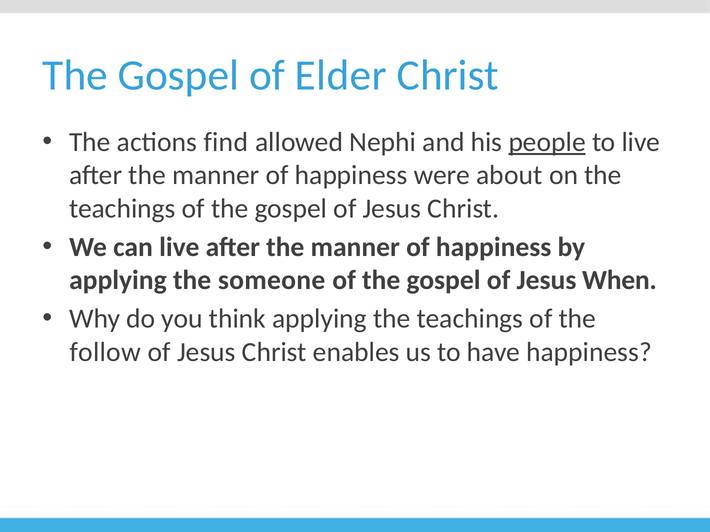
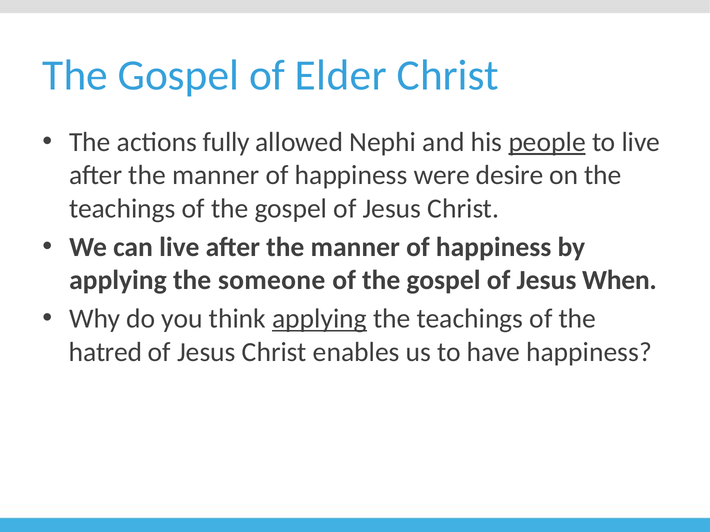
find: find -> fully
about: about -> desire
applying at (320, 319) underline: none -> present
follow: follow -> hatred
